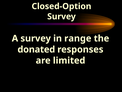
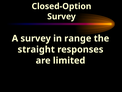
donated: donated -> straight
